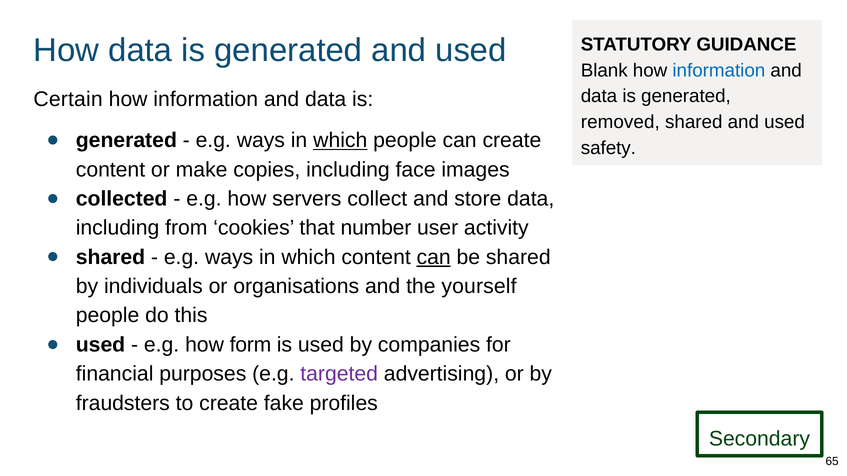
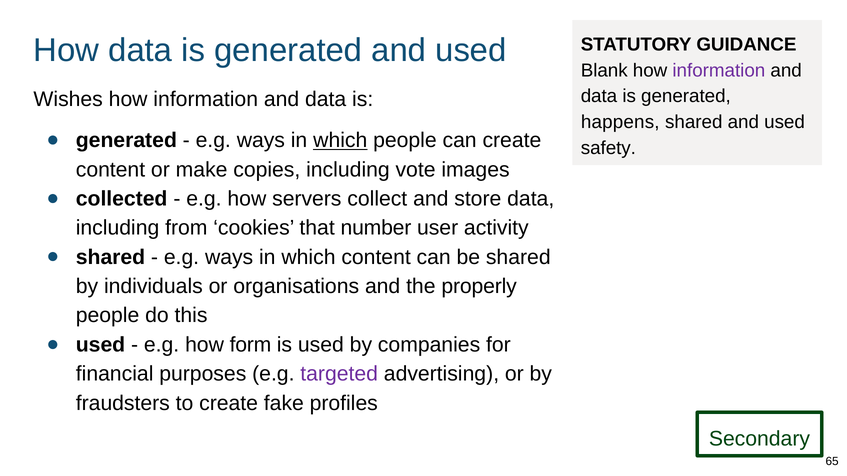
information at (719, 70) colour: blue -> purple
Certain: Certain -> Wishes
removed: removed -> happens
face: face -> vote
can at (434, 257) underline: present -> none
yourself: yourself -> properly
